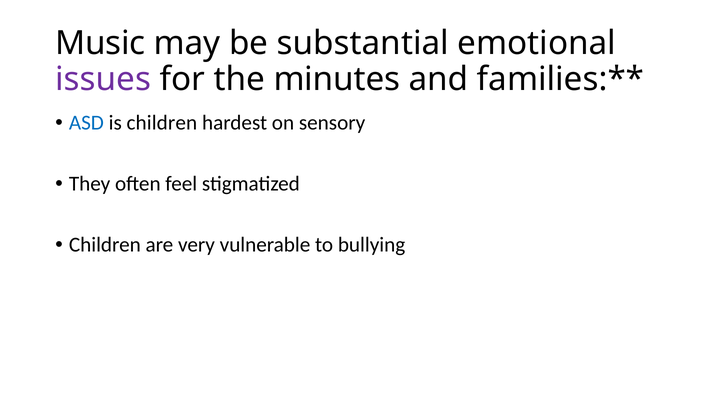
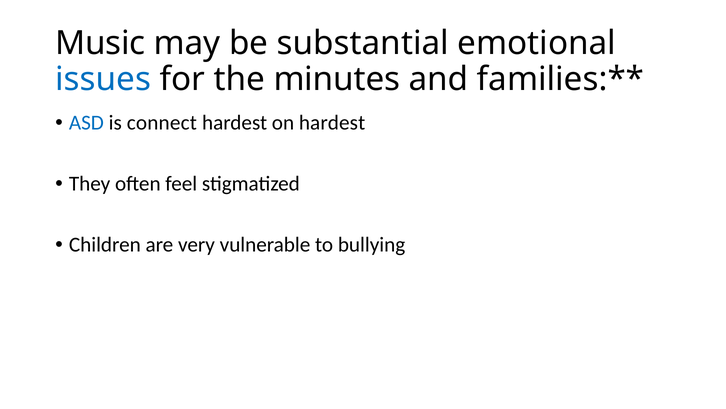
issues colour: purple -> blue
is children: children -> connect
on sensory: sensory -> hardest
